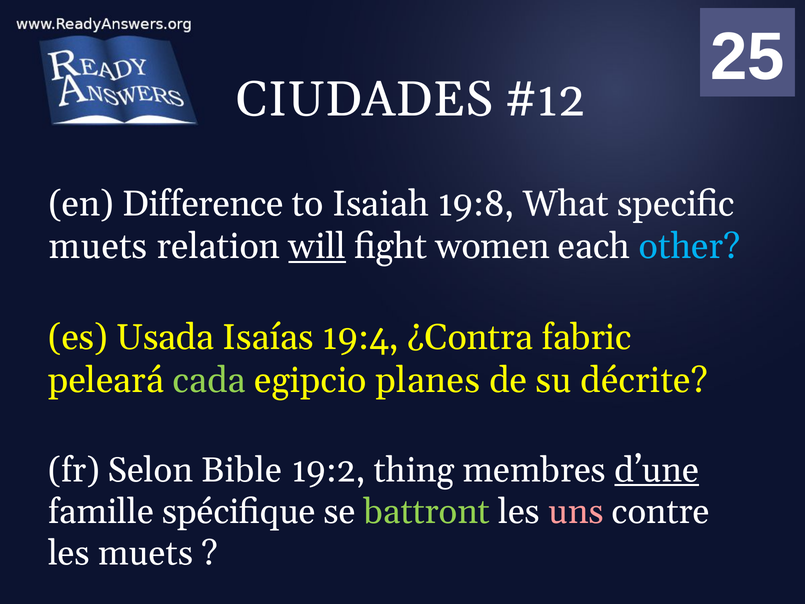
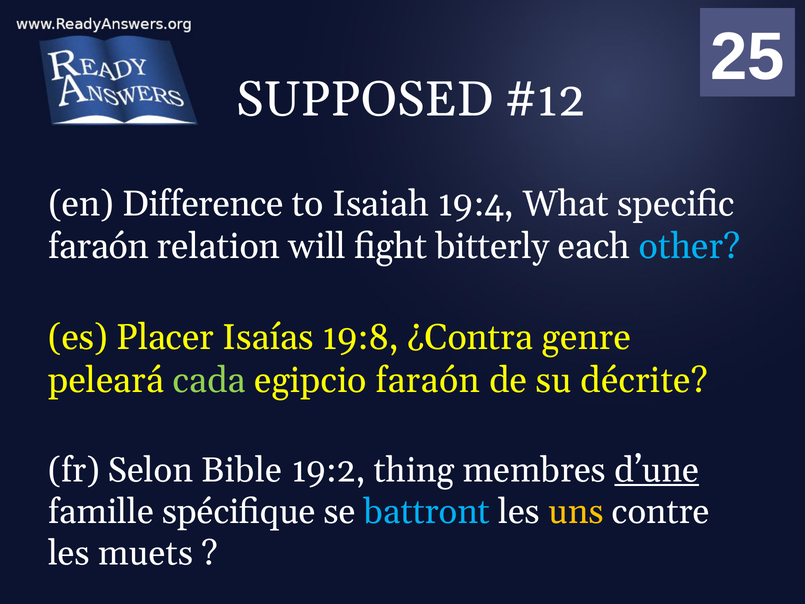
CIUDADES: CIUDADES -> SUPPOSED
19:8: 19:8 -> 19:4
muets at (98, 247): muets -> faraón
will underline: present -> none
women: women -> bitterly
Usada: Usada -> Placer
19:4: 19:4 -> 19:8
fabric: fabric -> genre
egipcio planes: planes -> faraón
battront colour: light green -> light blue
uns colour: pink -> yellow
